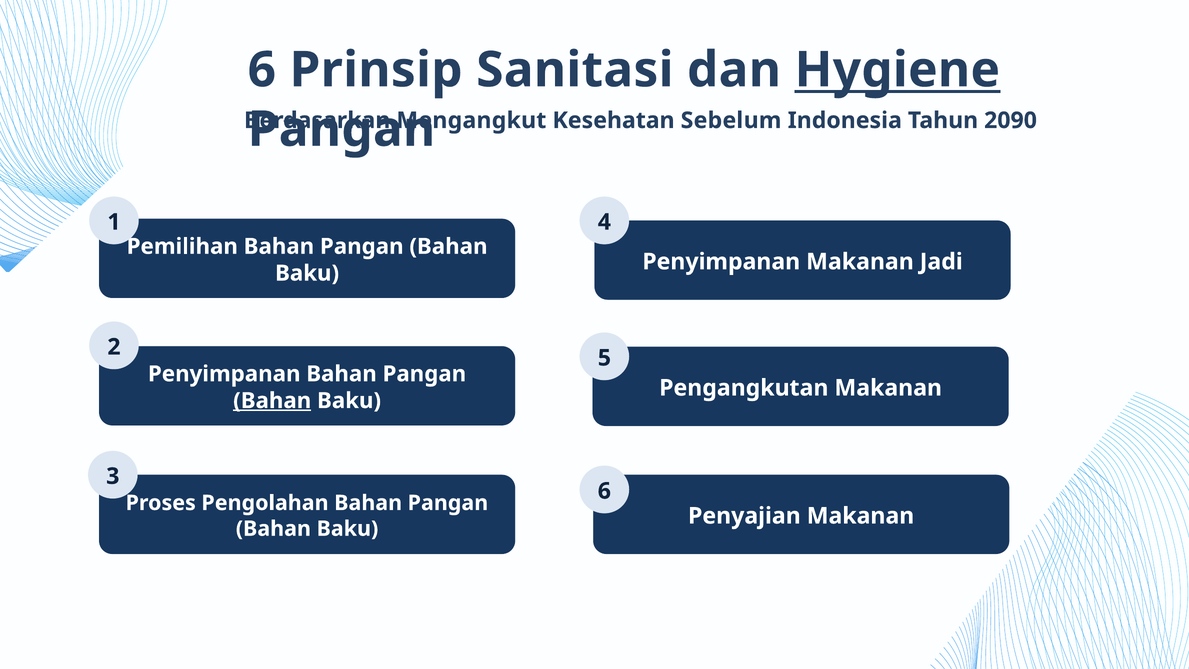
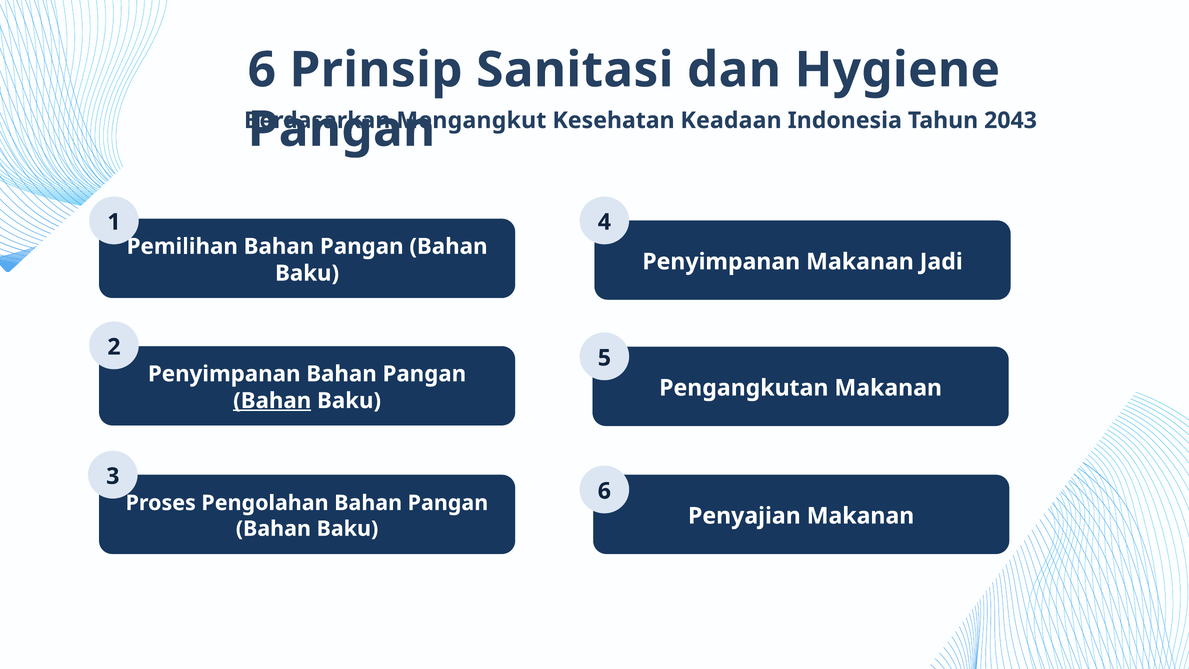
Hygiene underline: present -> none
Sebelum: Sebelum -> Keadaan
2090: 2090 -> 2043
